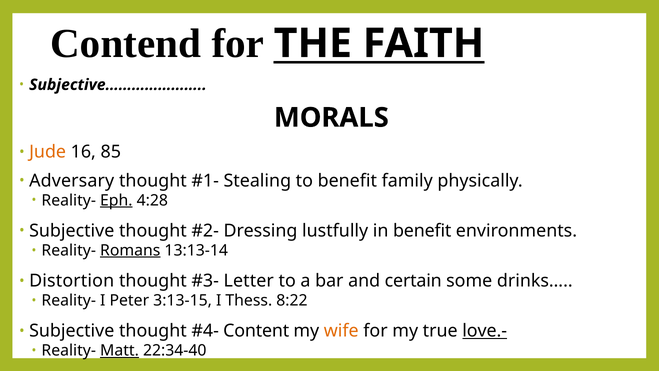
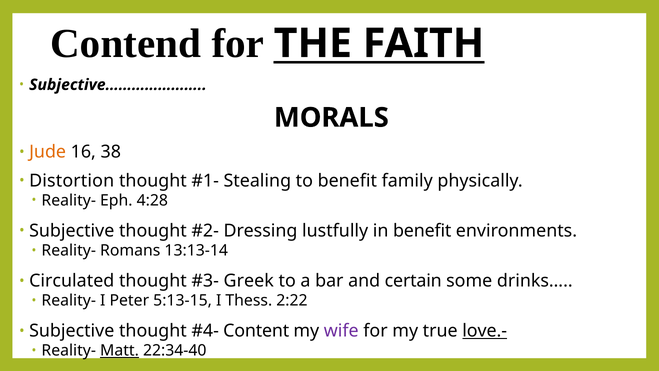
85: 85 -> 38
Adversary: Adversary -> Distortion
Eph underline: present -> none
Romans underline: present -> none
Distortion: Distortion -> Circulated
Letter: Letter -> Greek
3:13-15: 3:13-15 -> 5:13-15
8:22: 8:22 -> 2:22
wife colour: orange -> purple
